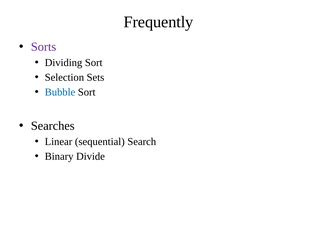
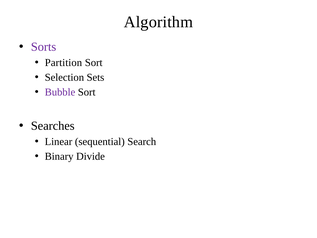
Frequently: Frequently -> Algorithm
Dividing: Dividing -> Partition
Bubble colour: blue -> purple
